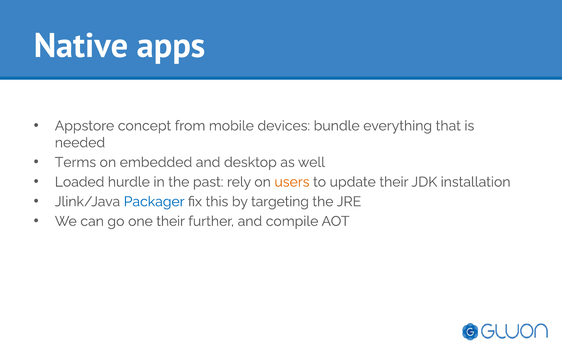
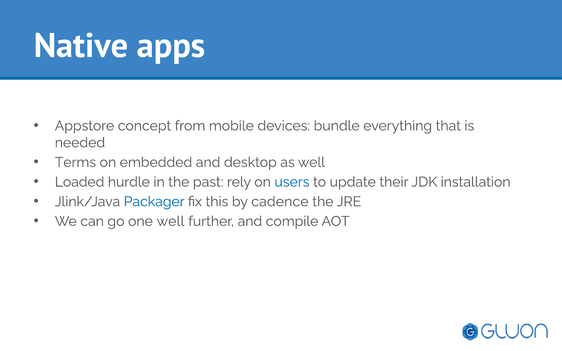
users colour: orange -> blue
targeting: targeting -> cadence
one their: their -> well
